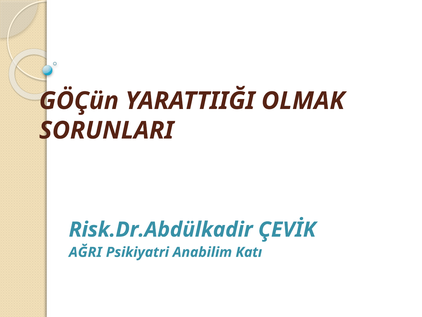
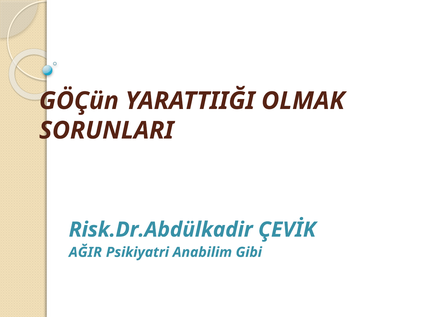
AĞRI: AĞRI -> AĞIR
Katı: Katı -> Gibi
